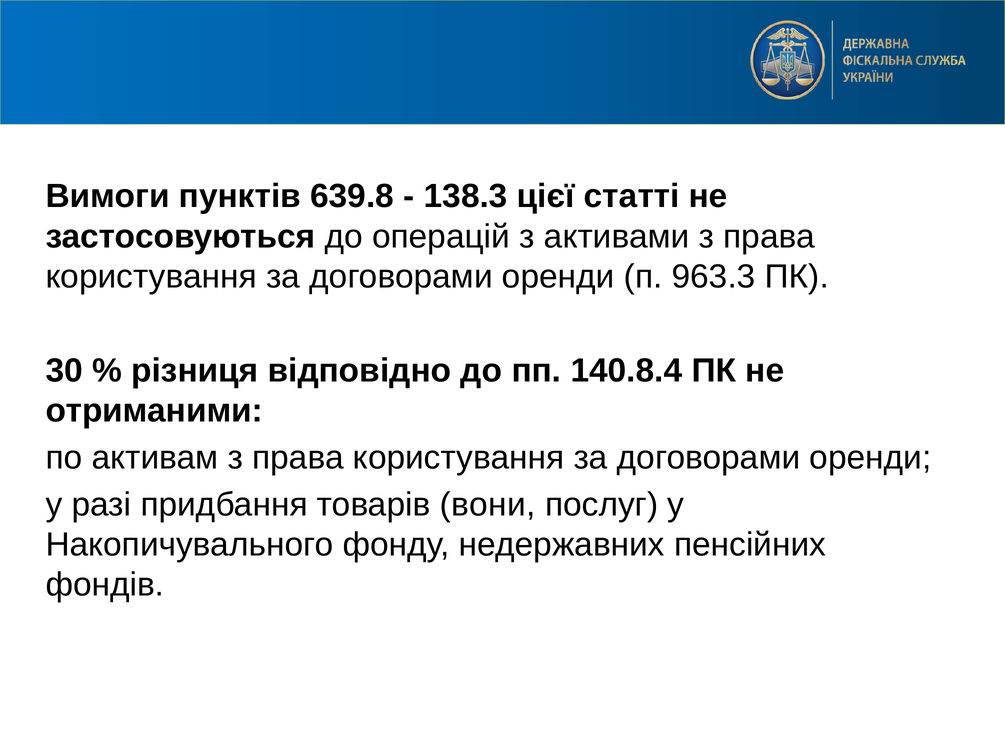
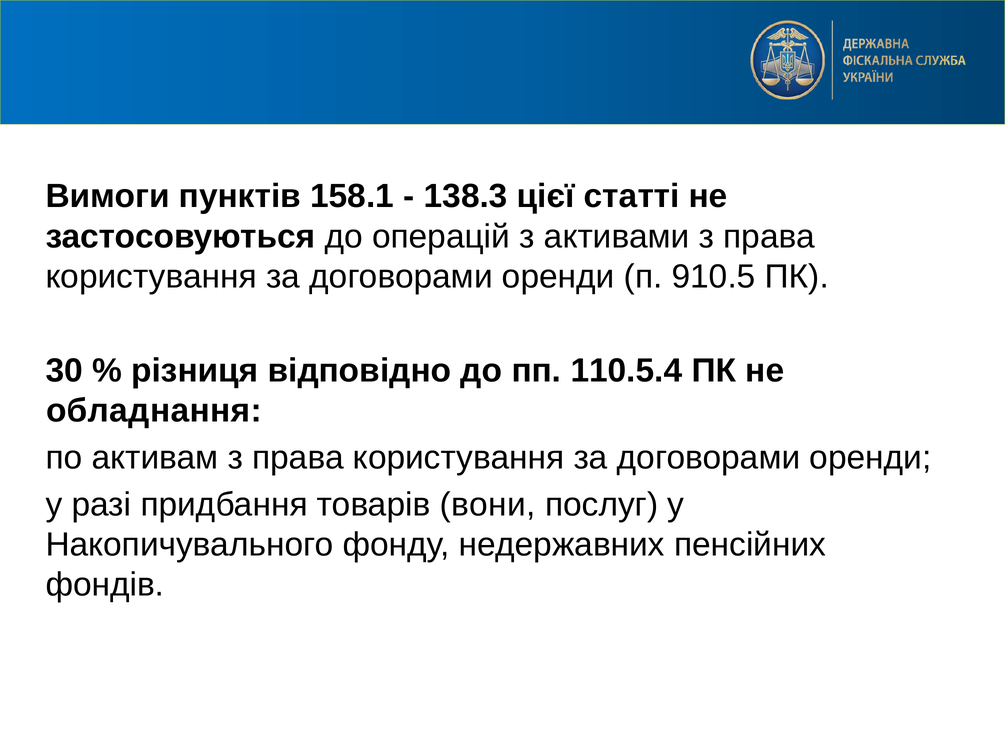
639.8: 639.8 -> 158.1
963.3: 963.3 -> 910.5
140.8.4: 140.8.4 -> 110.5.4
отриманими: отриманими -> обладнання
